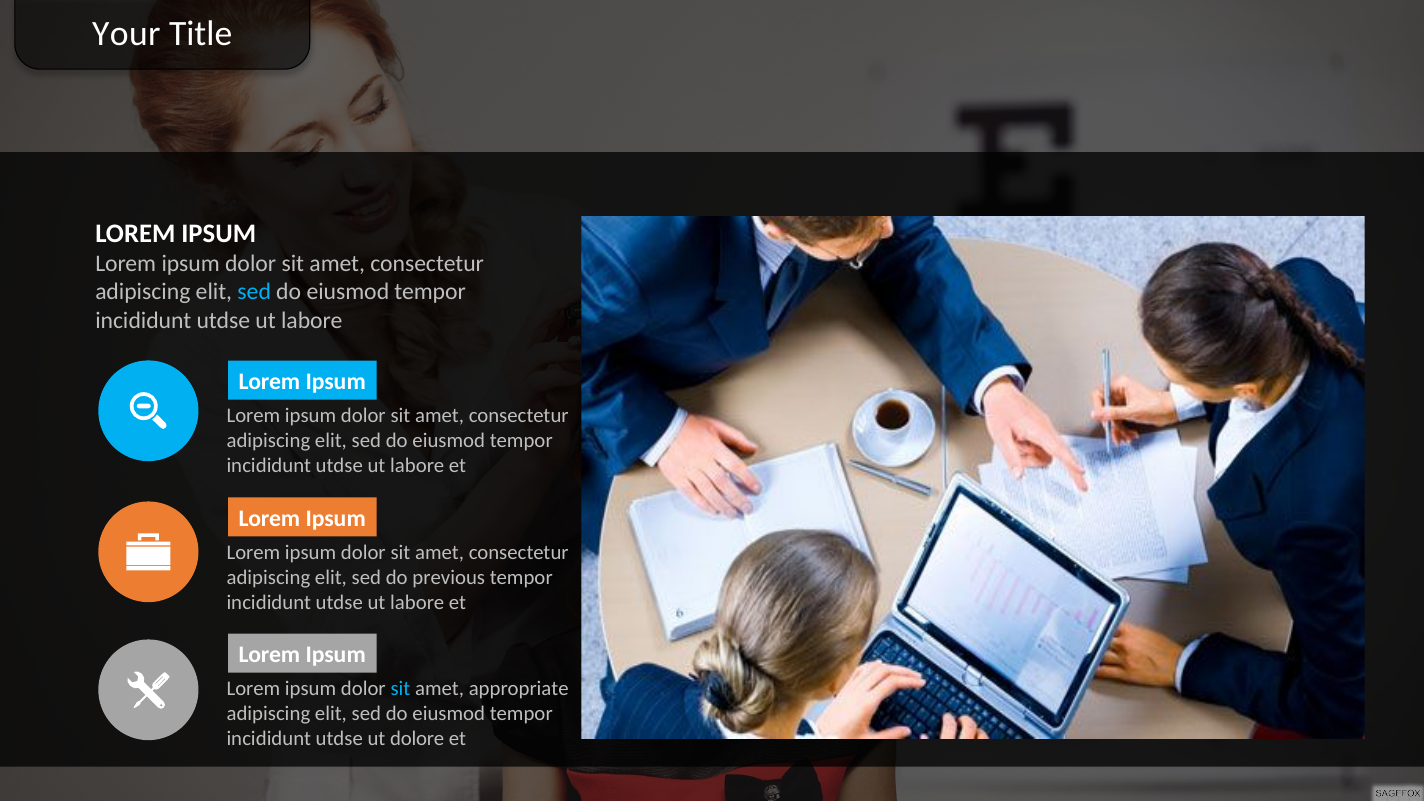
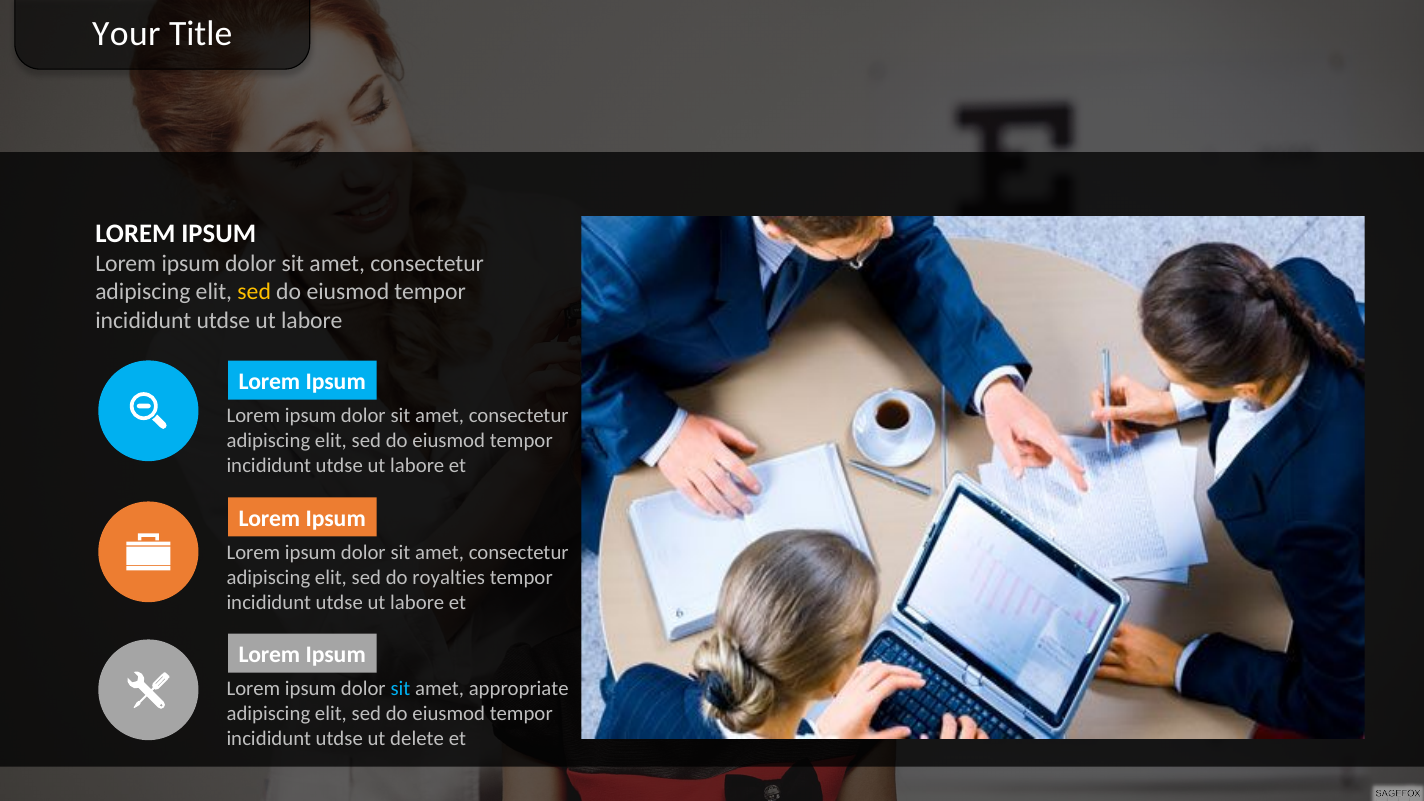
sed at (254, 292) colour: light blue -> yellow
previous: previous -> royalties
dolore: dolore -> delete
